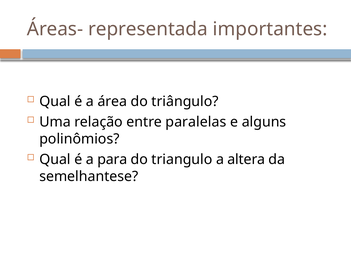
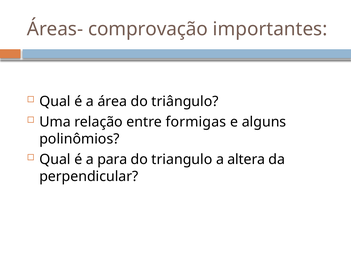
representada: representada -> comprovação
paralelas: paralelas -> formigas
semelhantese: semelhantese -> perpendicular
